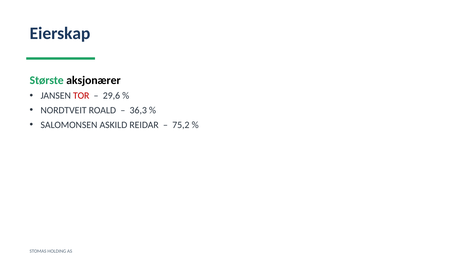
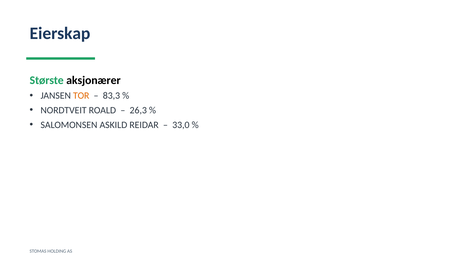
TOR colour: red -> orange
29,6: 29,6 -> 83,3
36,3: 36,3 -> 26,3
75,2: 75,2 -> 33,0
